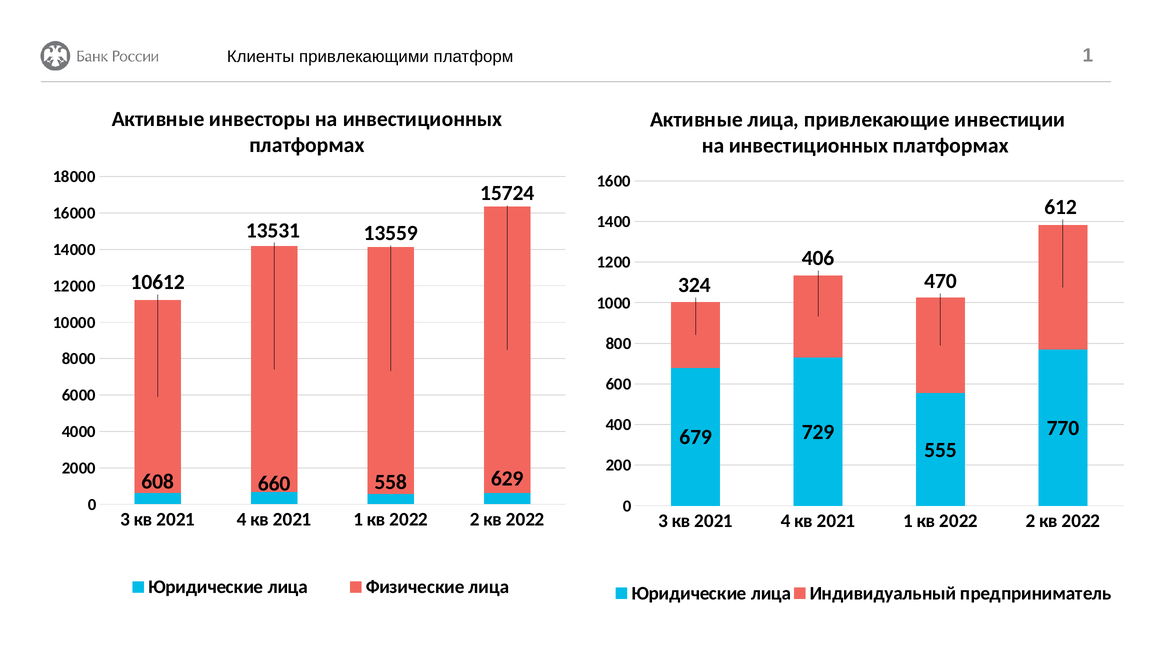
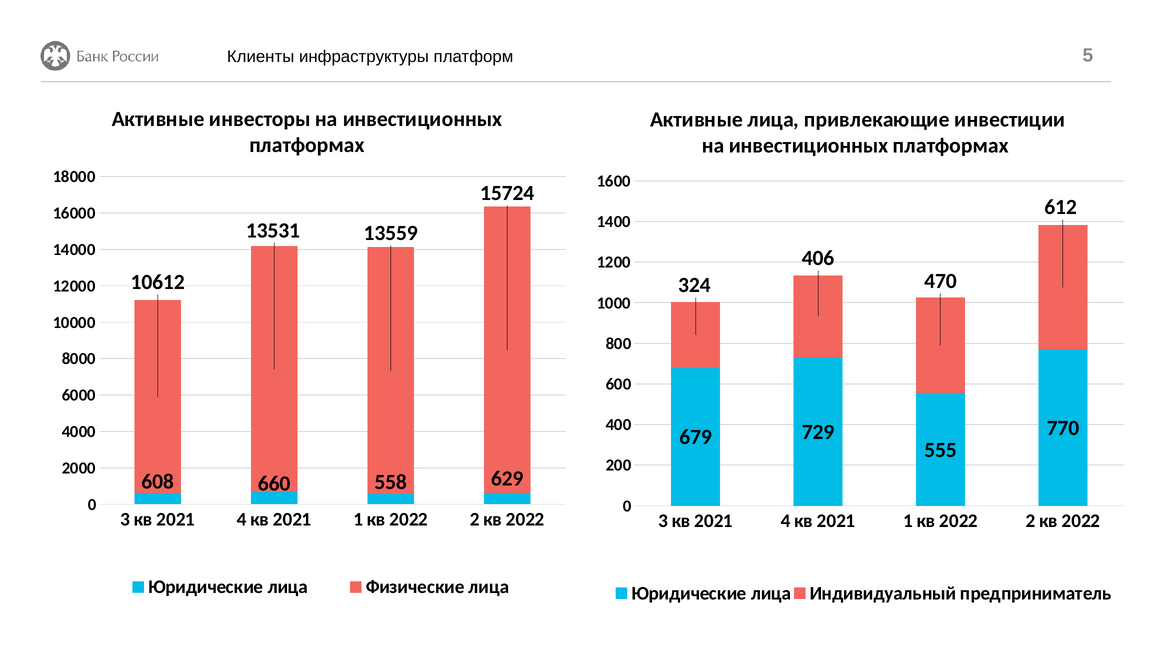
привлекающими: привлекающими -> инфраструктуры
платформ 1: 1 -> 5
